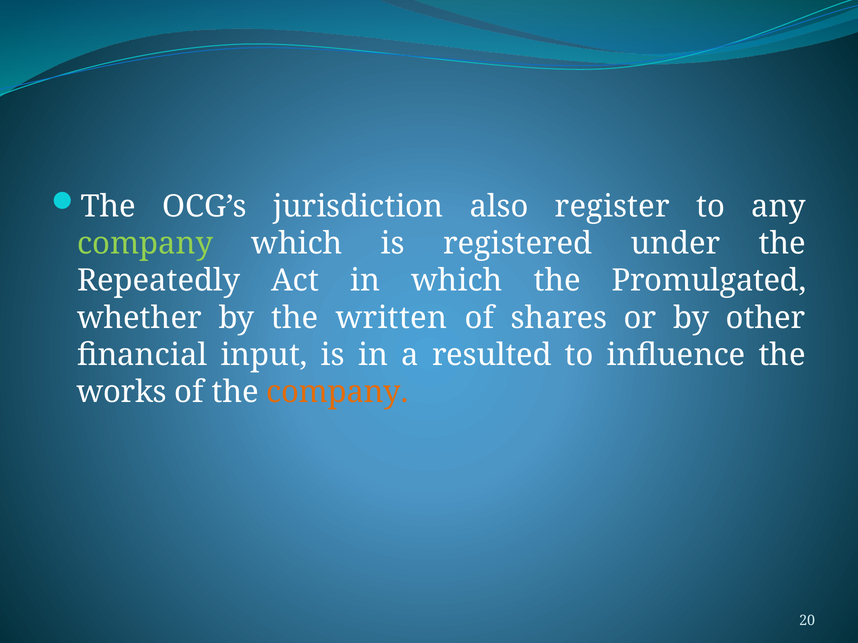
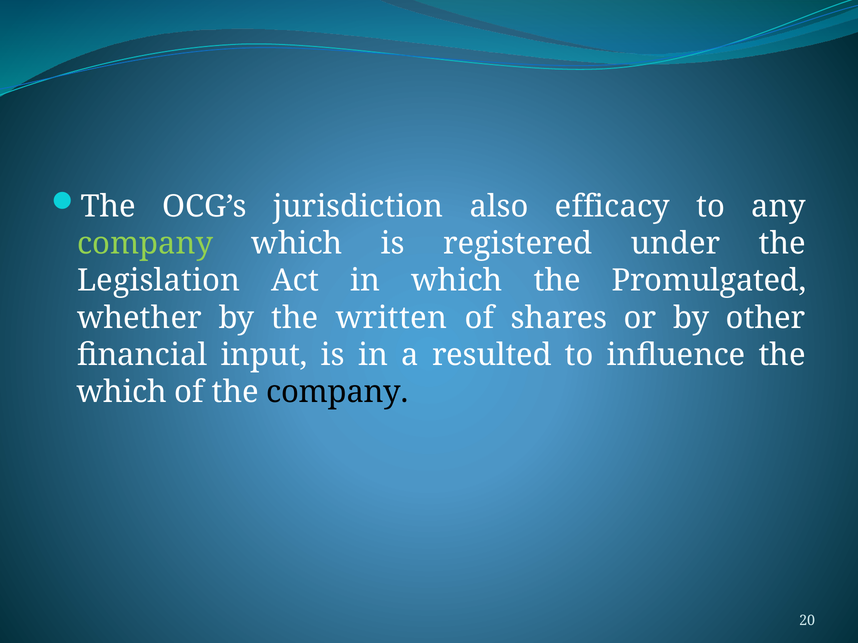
register: register -> efficacy
Repeatedly: Repeatedly -> Legislation
works at (122, 392): works -> which
company at (337, 392) colour: orange -> black
